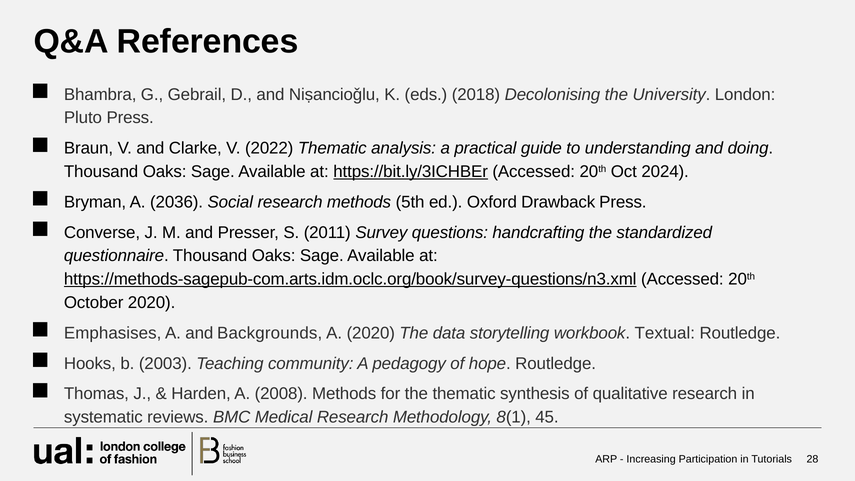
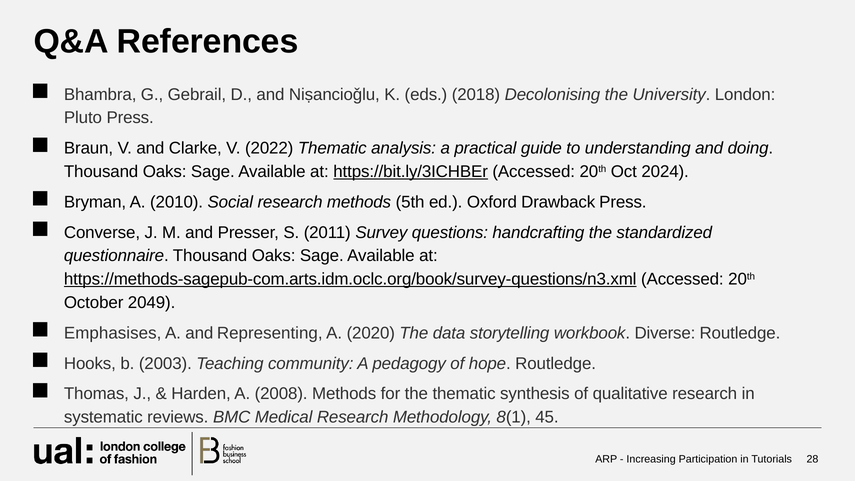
2036: 2036 -> 2010
October 2020: 2020 -> 2049
Backgrounds: Backgrounds -> Representing
Textual: Textual -> Diverse
